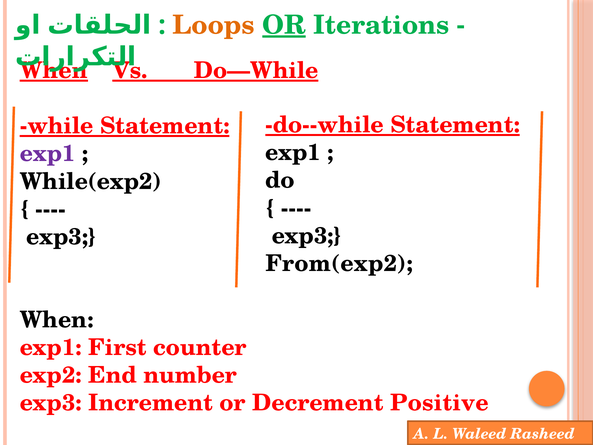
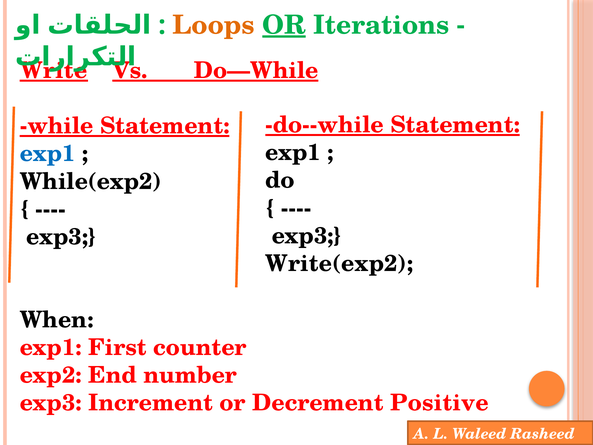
When at (54, 71): When -> Write
exp1 at (48, 154) colour: purple -> blue
From(exp2: From(exp2 -> Write(exp2
